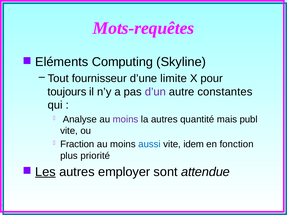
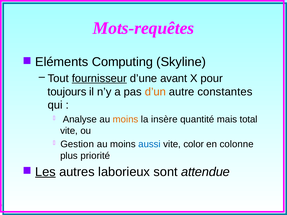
fournisseur underline: none -> present
limite: limite -> avant
d’un colour: purple -> orange
moins at (126, 119) colour: purple -> orange
la autres: autres -> insère
publ: publ -> total
Fraction: Fraction -> Gestion
idem: idem -> color
fonction: fonction -> colonne
employer: employer -> laborieux
